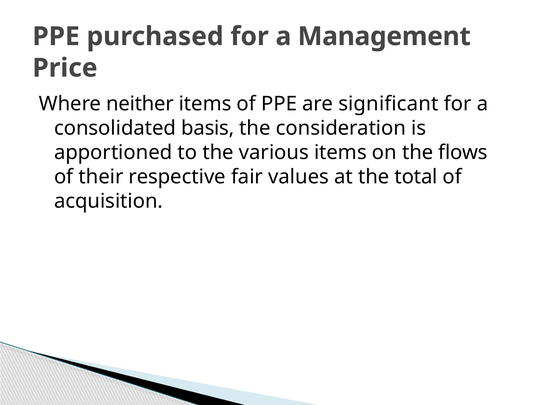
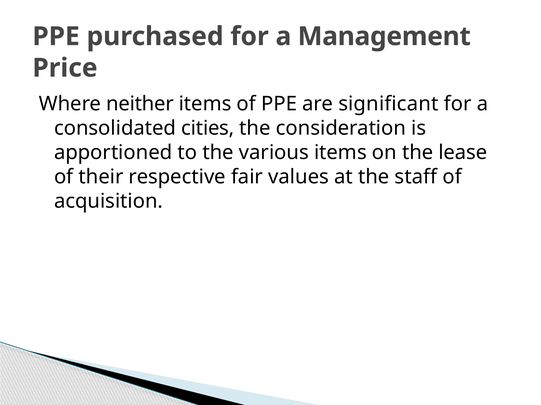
basis: basis -> cities
flows: flows -> lease
total: total -> staff
